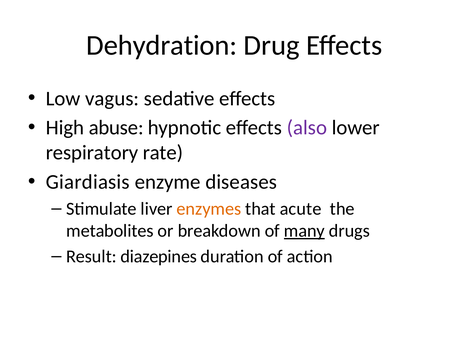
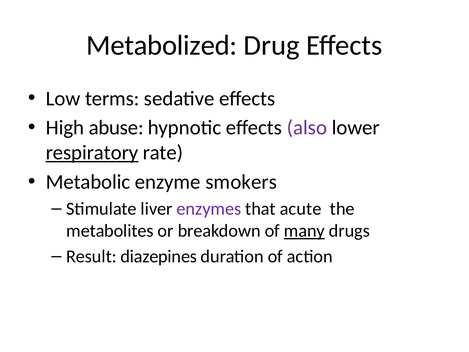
Dehydration: Dehydration -> Metabolized
vagus: vagus -> terms
respiratory underline: none -> present
Giardiasis: Giardiasis -> Metabolic
diseases: diseases -> smokers
enzymes colour: orange -> purple
